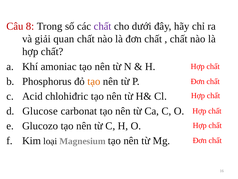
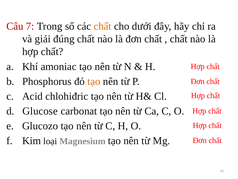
8: 8 -> 7
chất at (103, 26) colour: purple -> orange
quan: quan -> đúng
